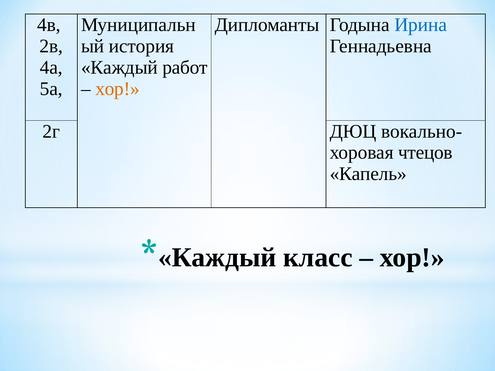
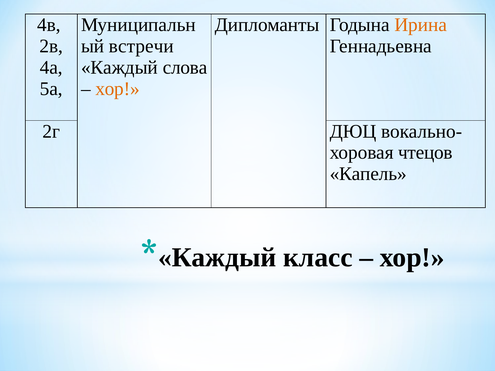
Ирина colour: blue -> orange
история: история -> встречи
работ: работ -> слова
